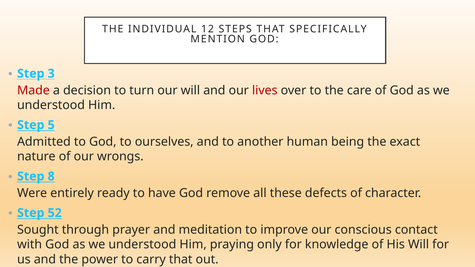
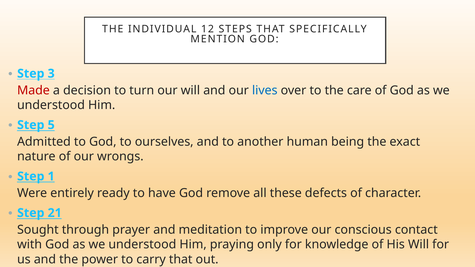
lives colour: red -> blue
8: 8 -> 1
52: 52 -> 21
